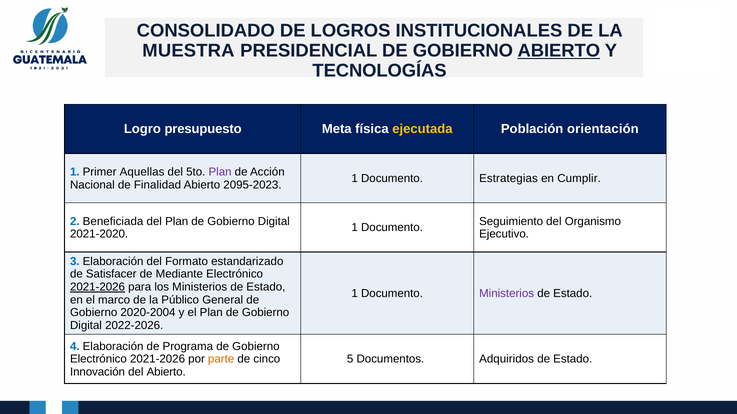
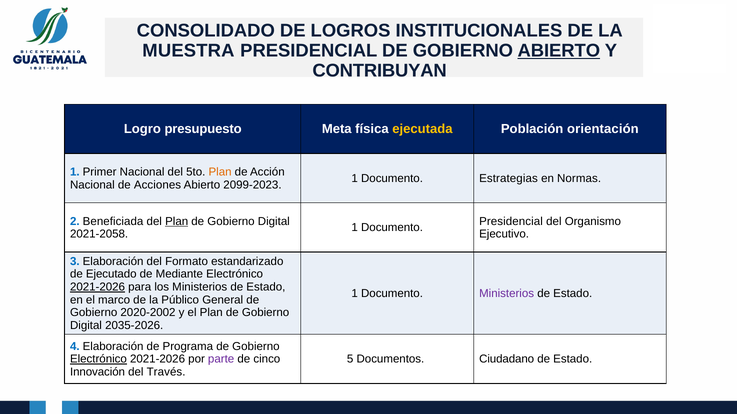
TECNOLOGÍAS: TECNOLOGÍAS -> CONTRIBUYAN
Primer Aquellas: Aquellas -> Nacional
Plan at (220, 172) colour: purple -> orange
Cumplir: Cumplir -> Normas
Finalidad: Finalidad -> Acciones
2095-2023: 2095-2023 -> 2099-2023
Plan at (177, 222) underline: none -> present
Seguimiento at (511, 222): Seguimiento -> Presidencial
2021-2020: 2021-2020 -> 2021-2058
Satisfacer: Satisfacer -> Ejecutado
2020-2004: 2020-2004 -> 2020-2002
2022-2026: 2022-2026 -> 2035-2026
Electrónico at (98, 360) underline: none -> present
parte colour: orange -> purple
Adquiridos: Adquiridos -> Ciudadano
del Abierto: Abierto -> Través
